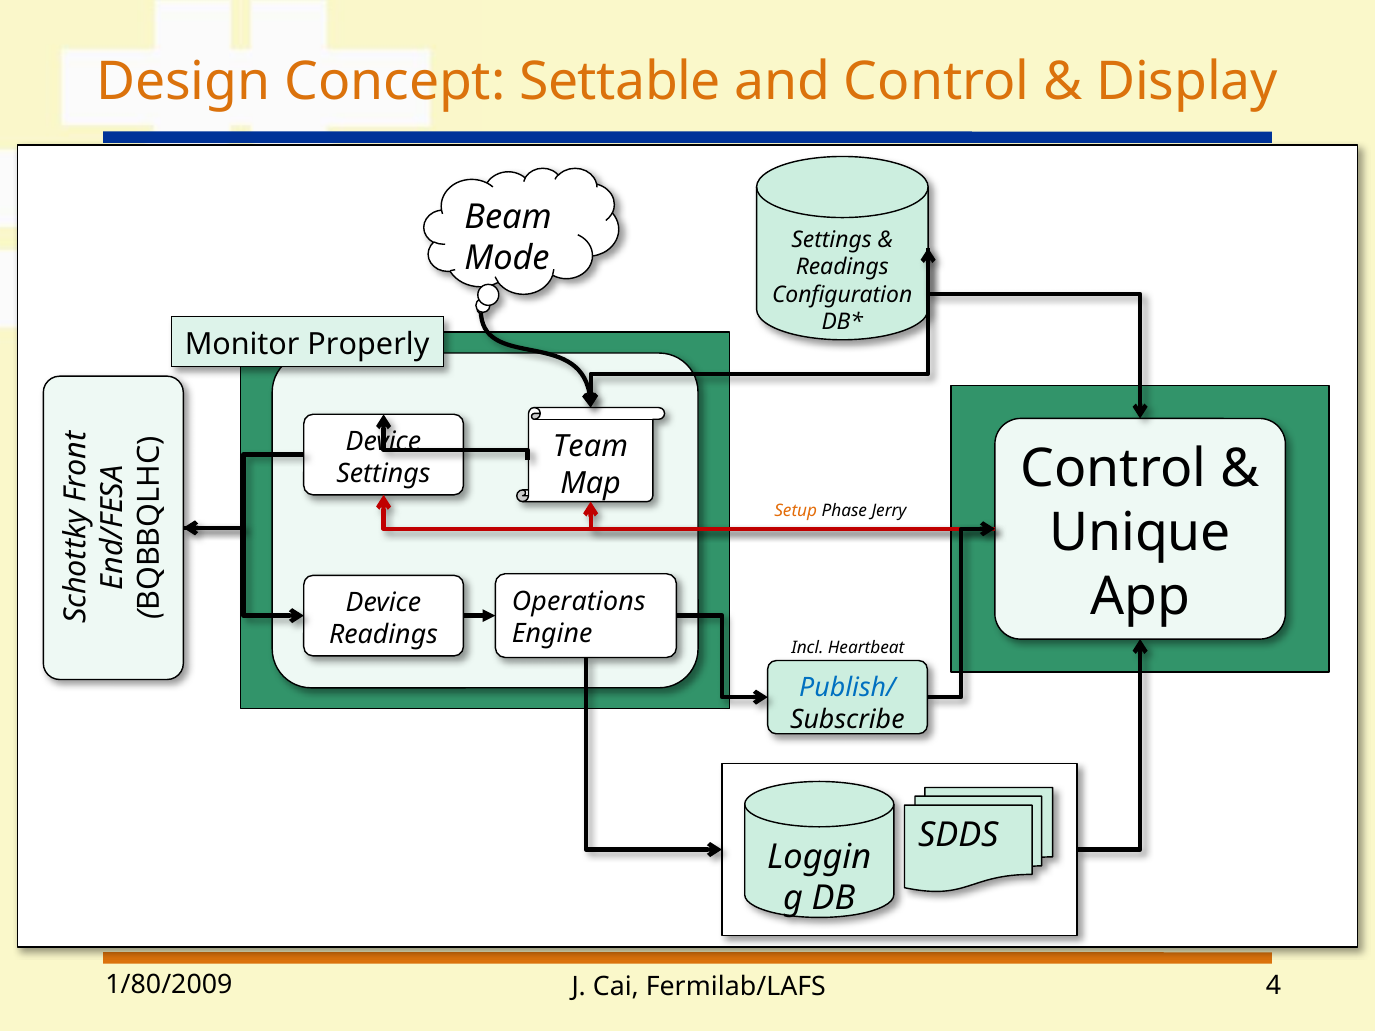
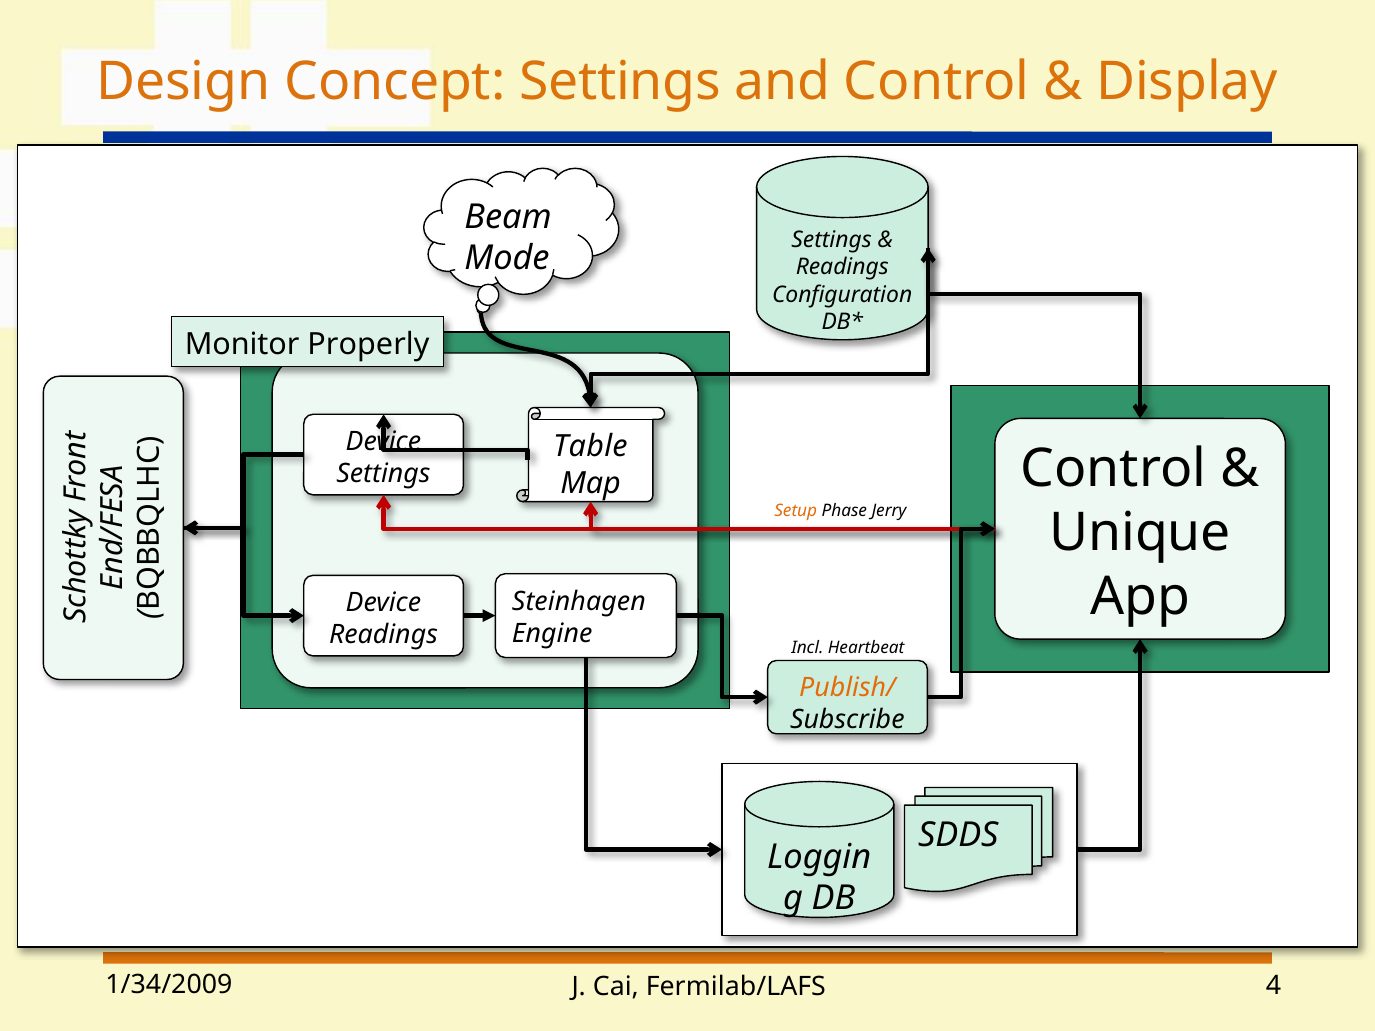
Concept Settable: Settable -> Settings
Team: Team -> Table
Operations: Operations -> Steinhagen
Publish/ colour: blue -> orange
1/80/2009: 1/80/2009 -> 1/34/2009
